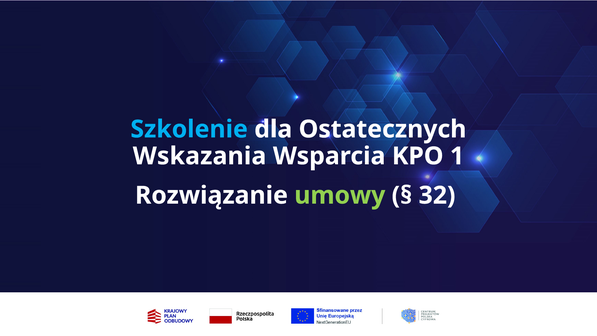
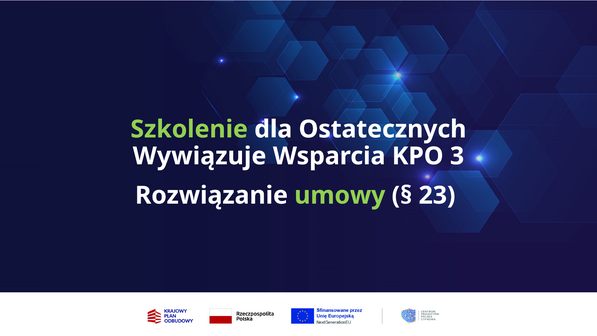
Szkolenie colour: light blue -> light green
Wskazania: Wskazania -> Wywiązuje
1: 1 -> 3
32: 32 -> 23
